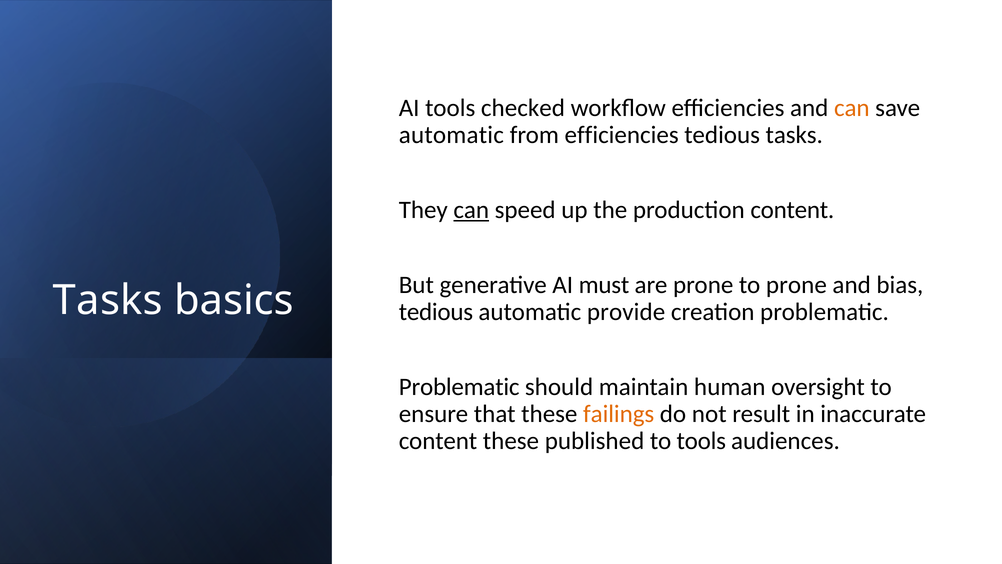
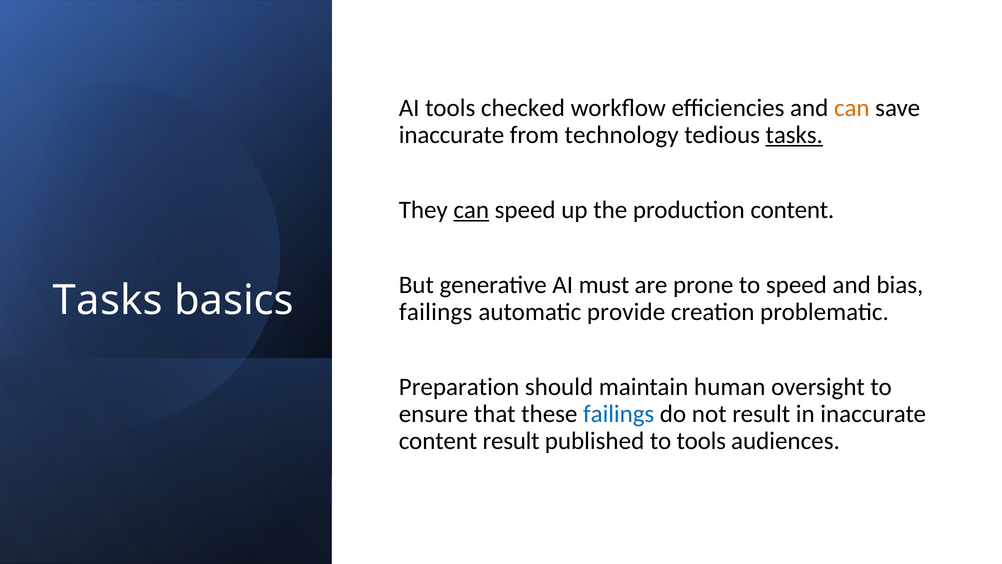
automatic at (451, 135): automatic -> inaccurate
from efficiencies: efficiencies -> technology
tasks at (794, 135) underline: none -> present
to prone: prone -> speed
tedious at (436, 312): tedious -> failings
Problematic at (459, 387): Problematic -> Preparation
failings at (619, 414) colour: orange -> blue
content these: these -> result
